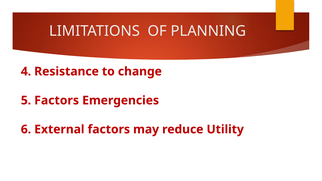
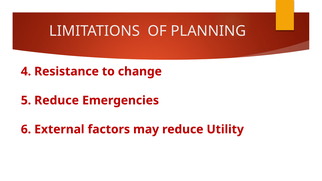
5 Factors: Factors -> Reduce
